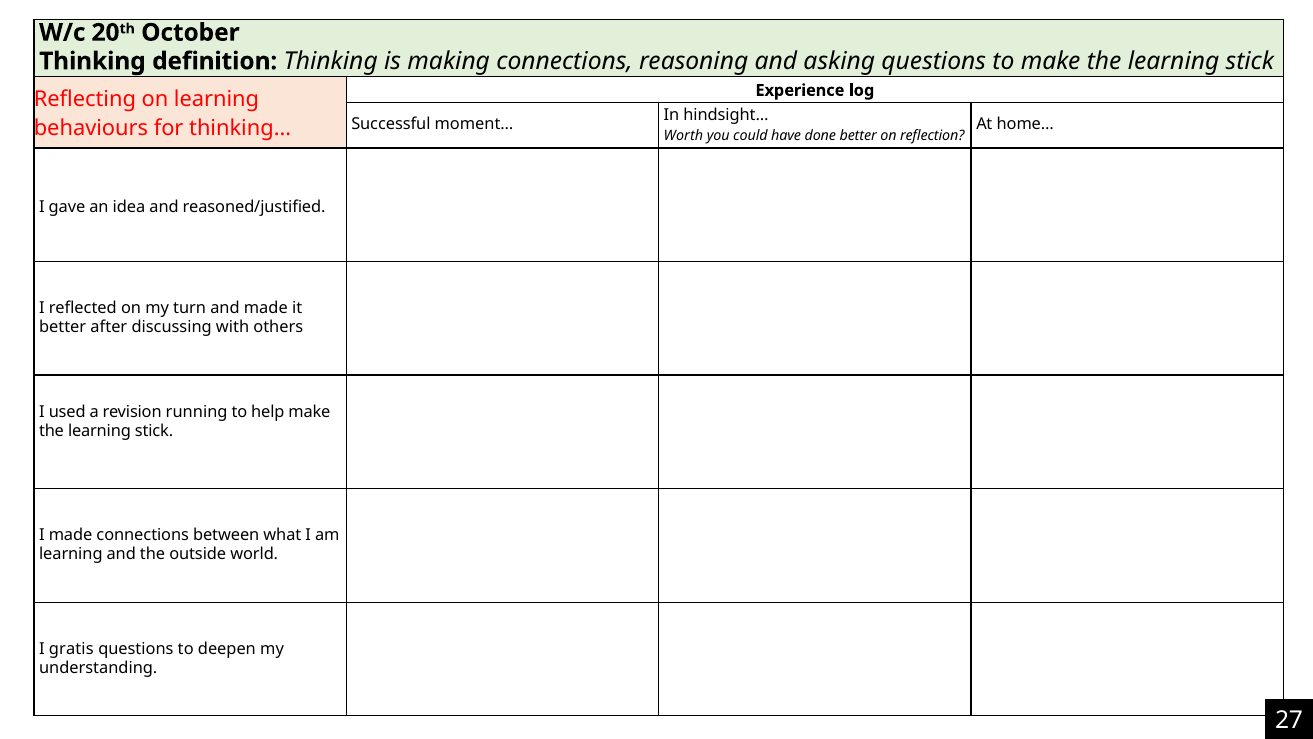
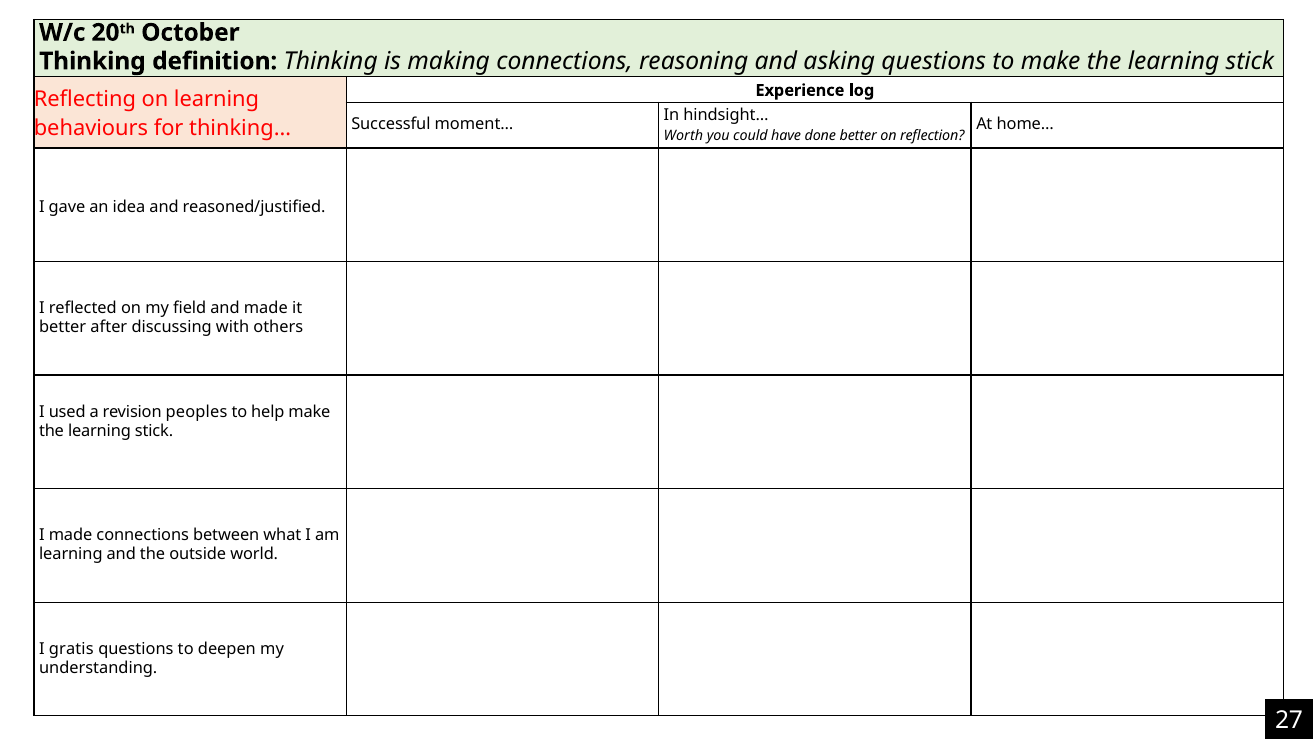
turn: turn -> field
running: running -> peoples
